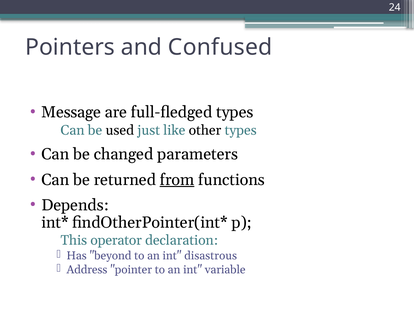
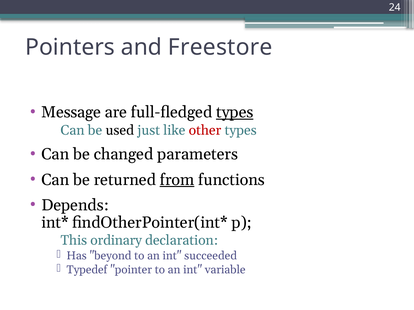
Confused: Confused -> Freestore
types at (235, 112) underline: none -> present
other colour: black -> red
operator: operator -> ordinary
disastrous: disastrous -> succeeded
Address: Address -> Typedef
